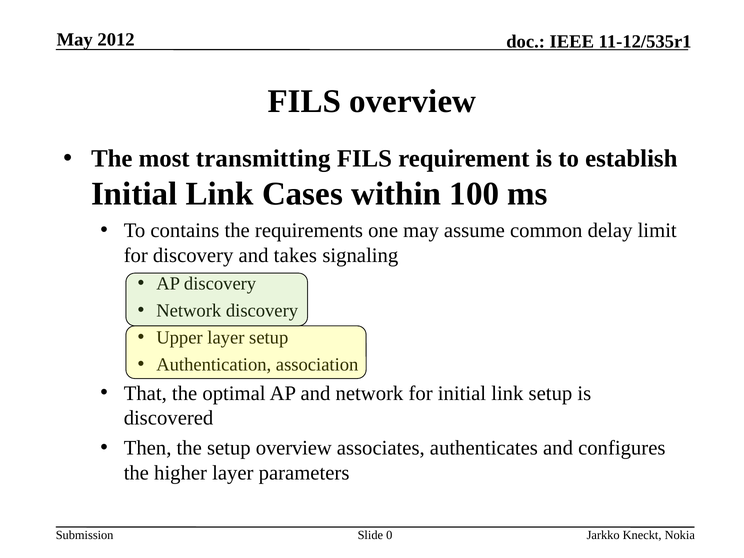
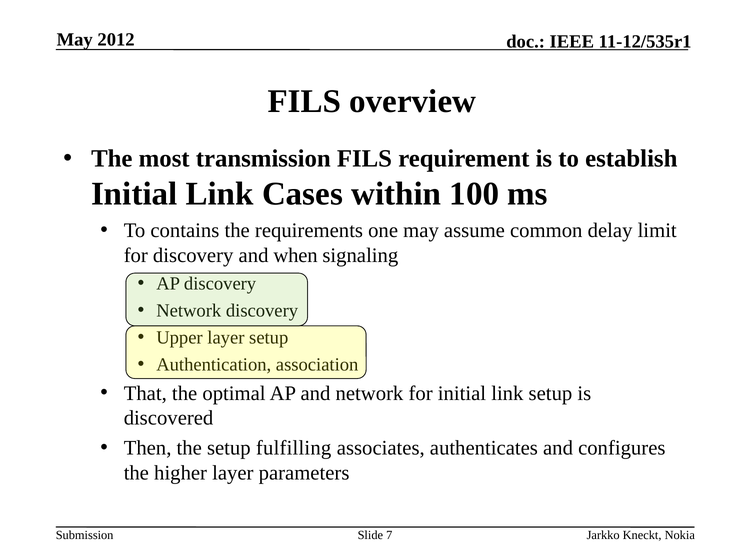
transmitting: transmitting -> transmission
takes: takes -> when
setup overview: overview -> fulfilling
0: 0 -> 7
